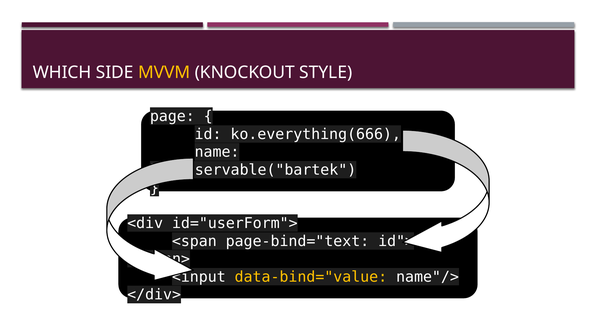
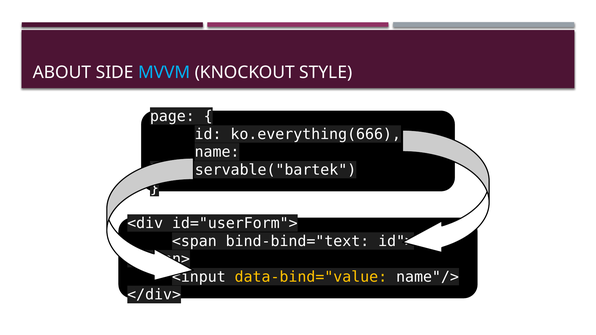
WHICH: WHICH -> ABOUT
MVVM colour: yellow -> light blue
page-bind="text: page-bind="text -> bind-bind="text
